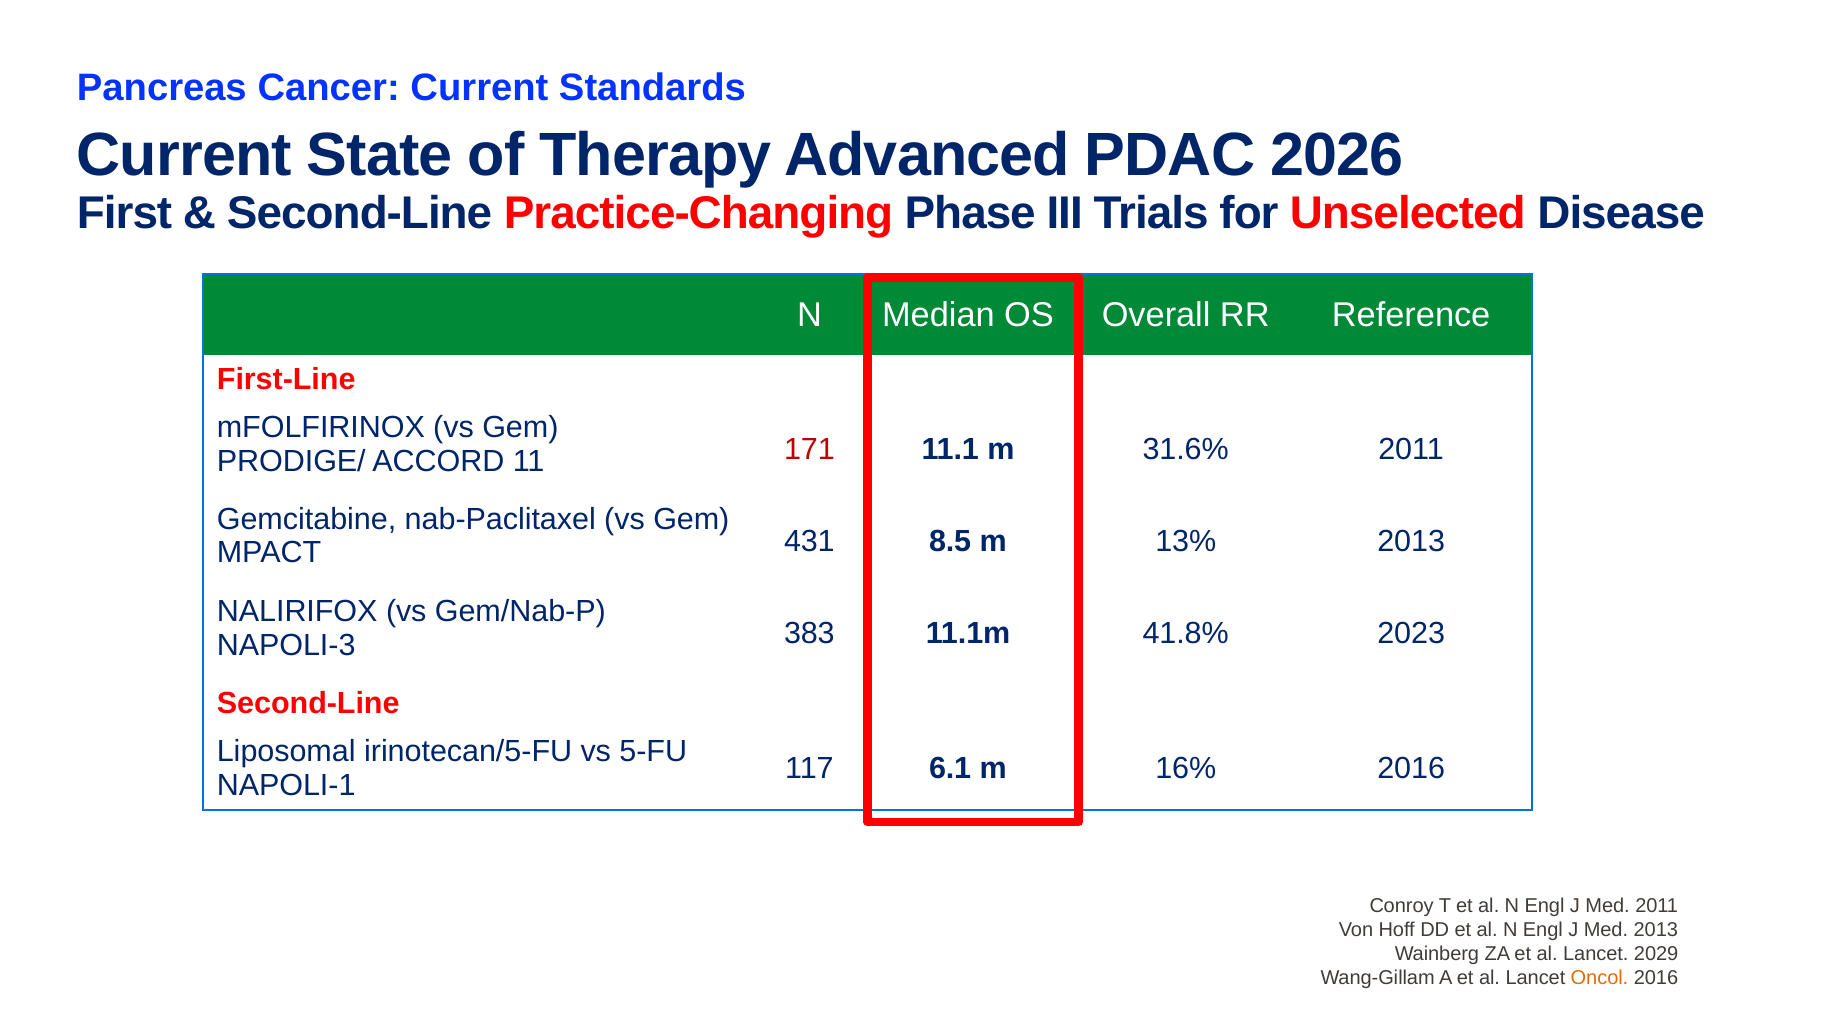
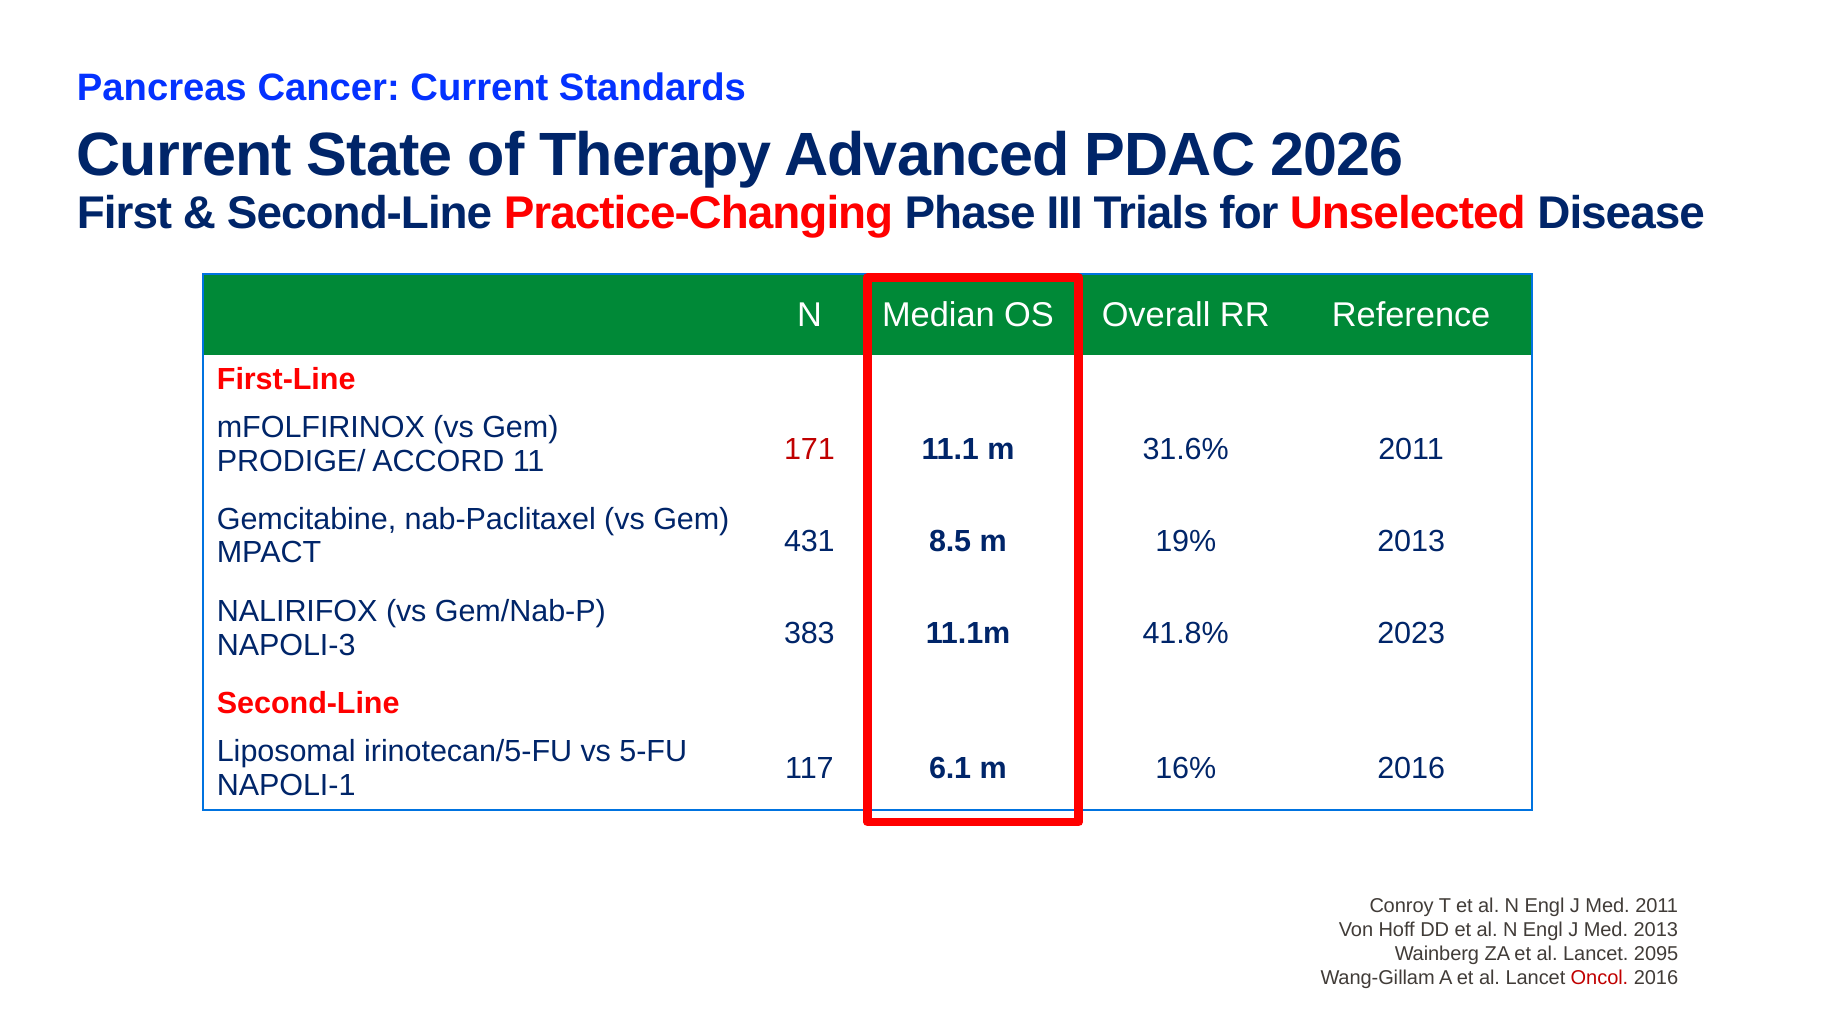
13%: 13% -> 19%
2029: 2029 -> 2095
Oncol colour: orange -> red
